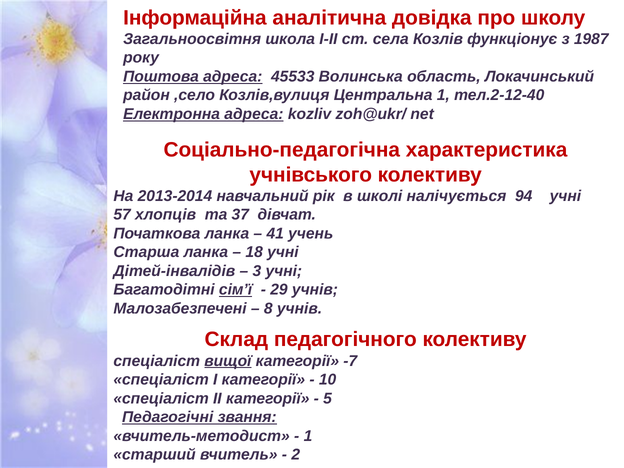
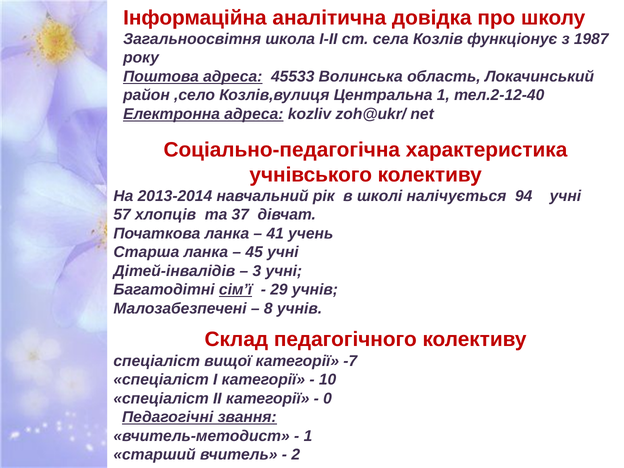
18: 18 -> 45
вищої underline: present -> none
5: 5 -> 0
